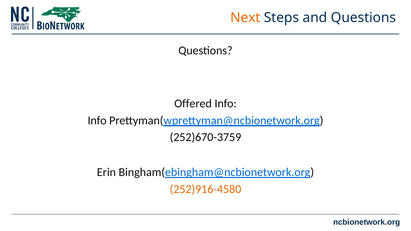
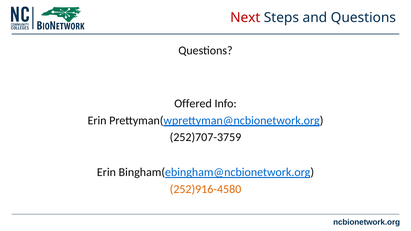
Next colour: orange -> red
Info at (97, 121): Info -> Erin
252)670-3759: 252)670-3759 -> 252)707-3759
